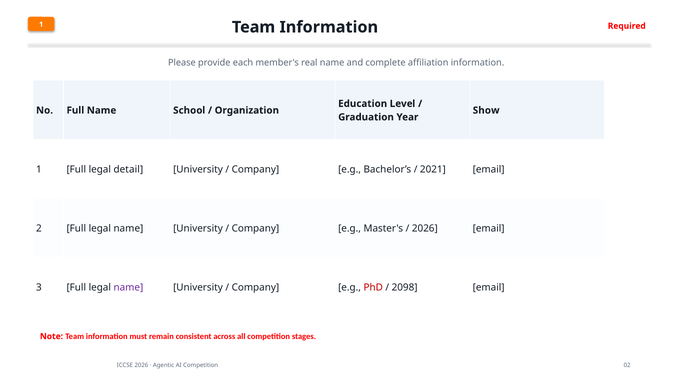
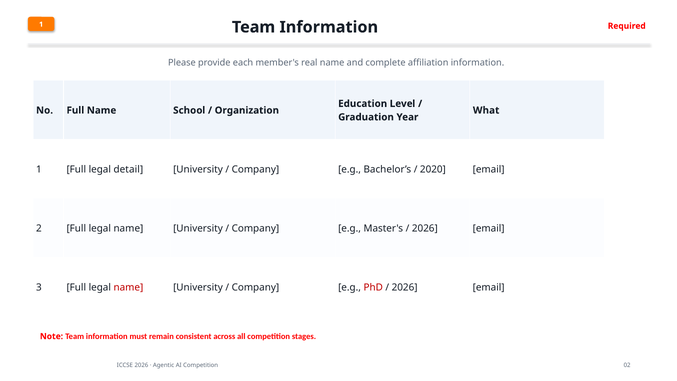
Show: Show -> What
2021: 2021 -> 2020
name at (128, 287) colour: purple -> red
2098 at (405, 287): 2098 -> 2026
